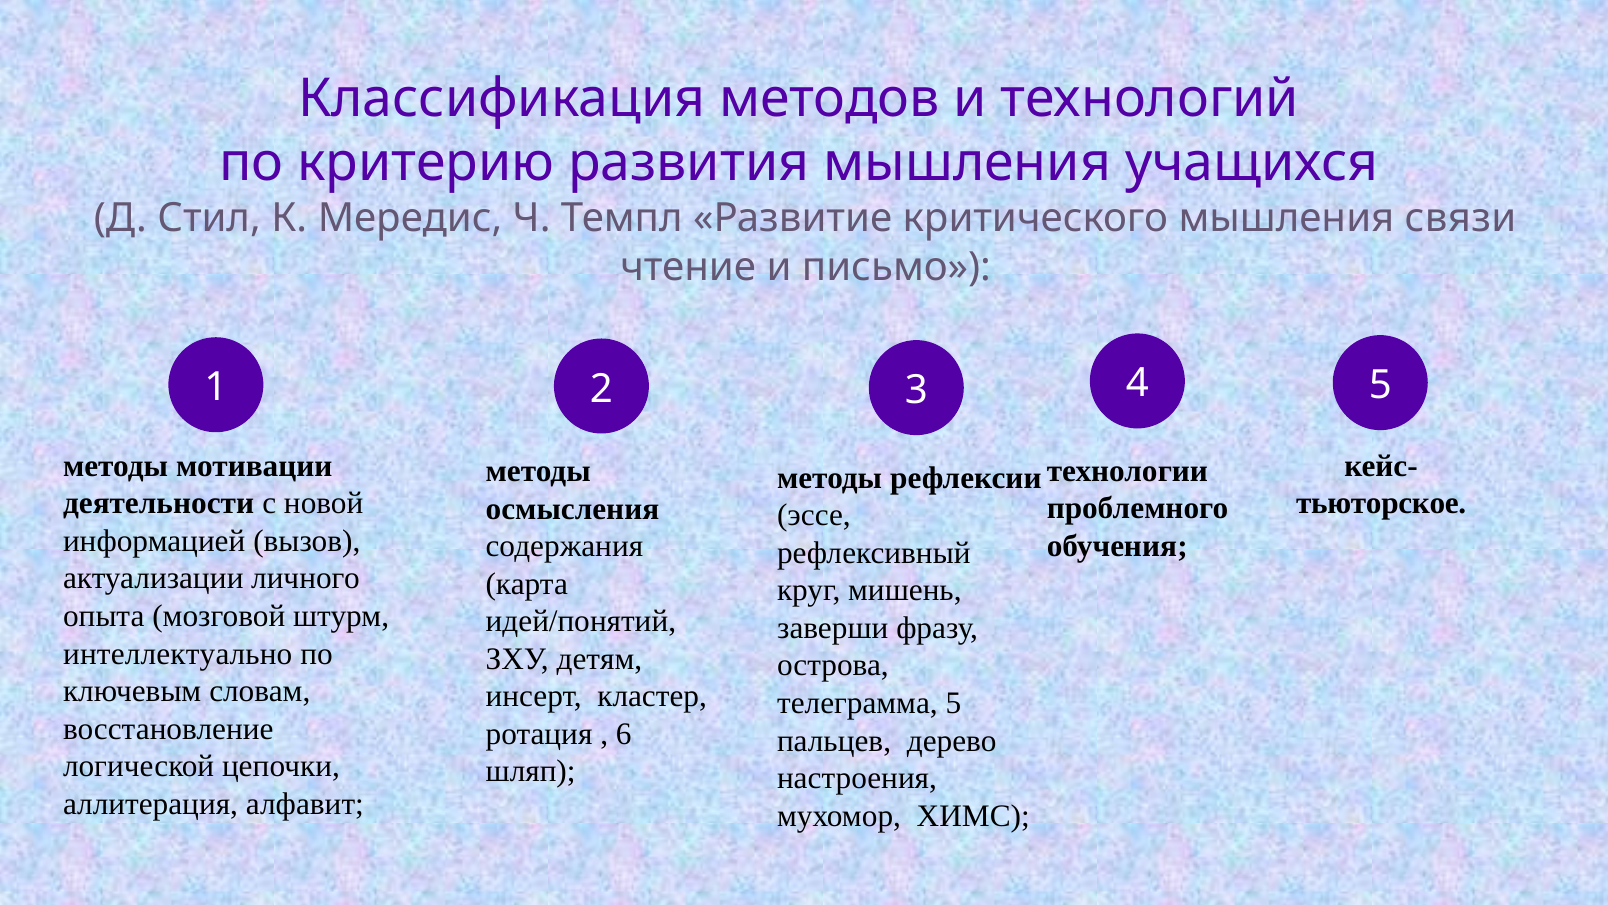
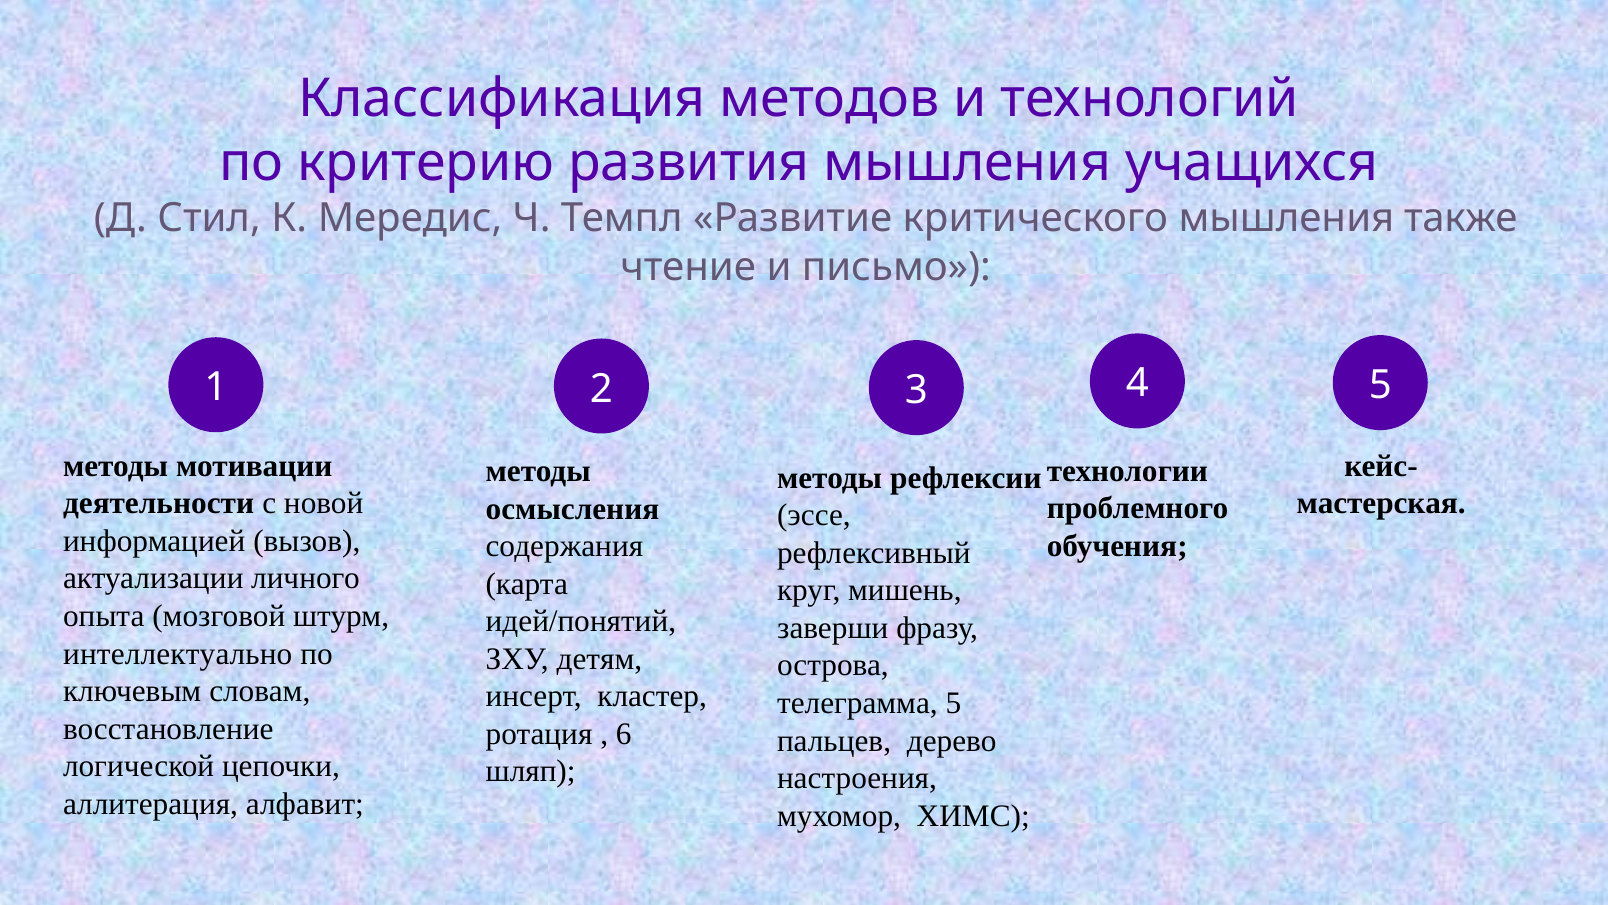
связи: связи -> также
тьюторское: тьюторское -> мастерская
